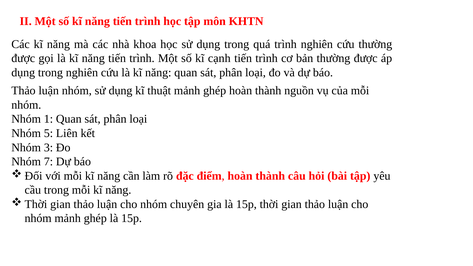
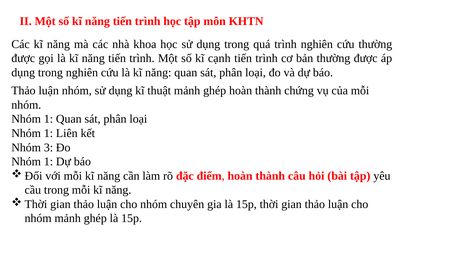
nguồn: nguồn -> chứng
5 at (48, 133): 5 -> 1
7 at (48, 162): 7 -> 1
